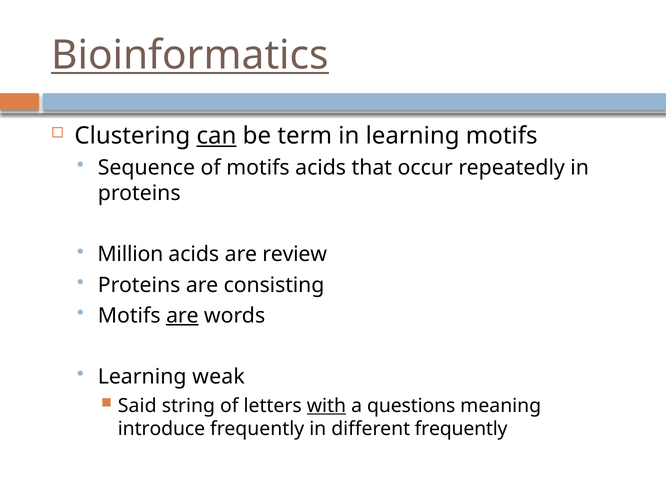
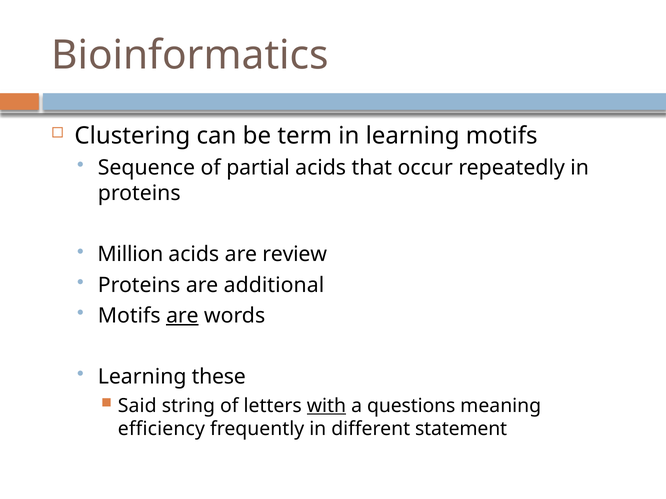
Bioinformatics underline: present -> none
can underline: present -> none
of motifs: motifs -> partial
consisting: consisting -> additional
weak: weak -> these
introduce: introduce -> efficiency
different frequently: frequently -> statement
